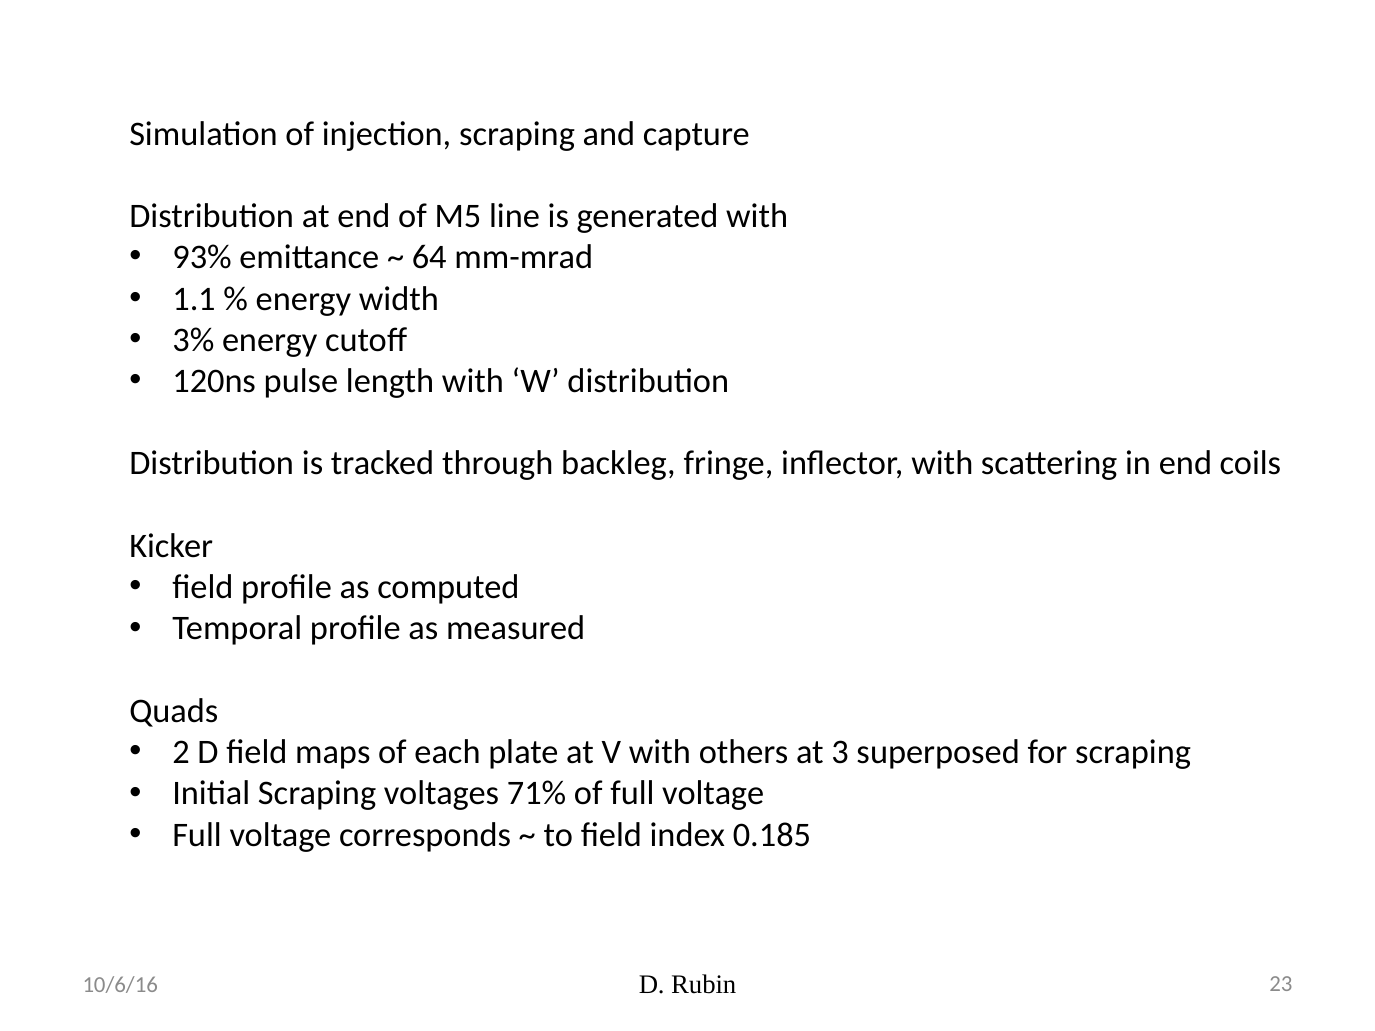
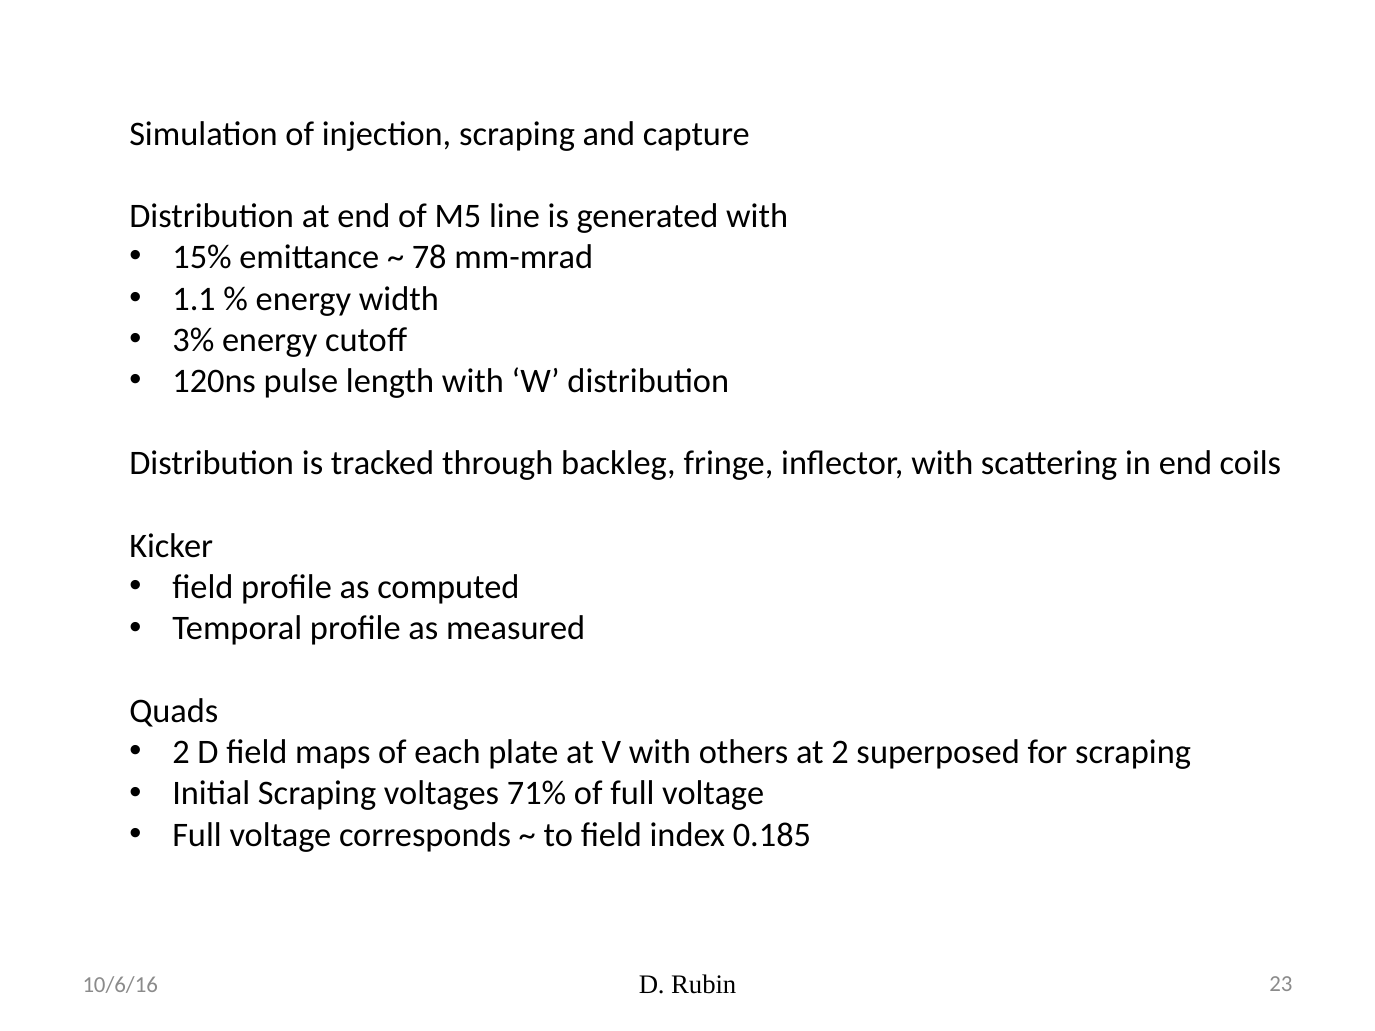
93%: 93% -> 15%
64: 64 -> 78
at 3: 3 -> 2
